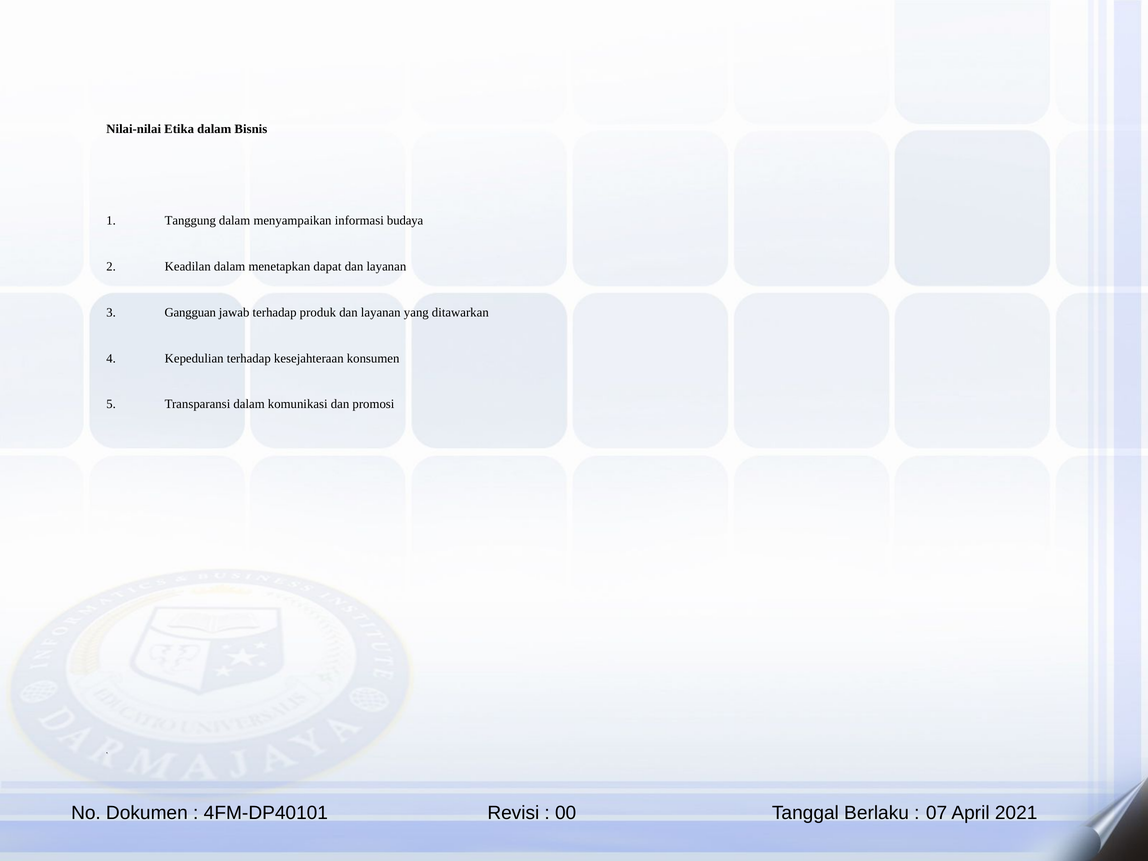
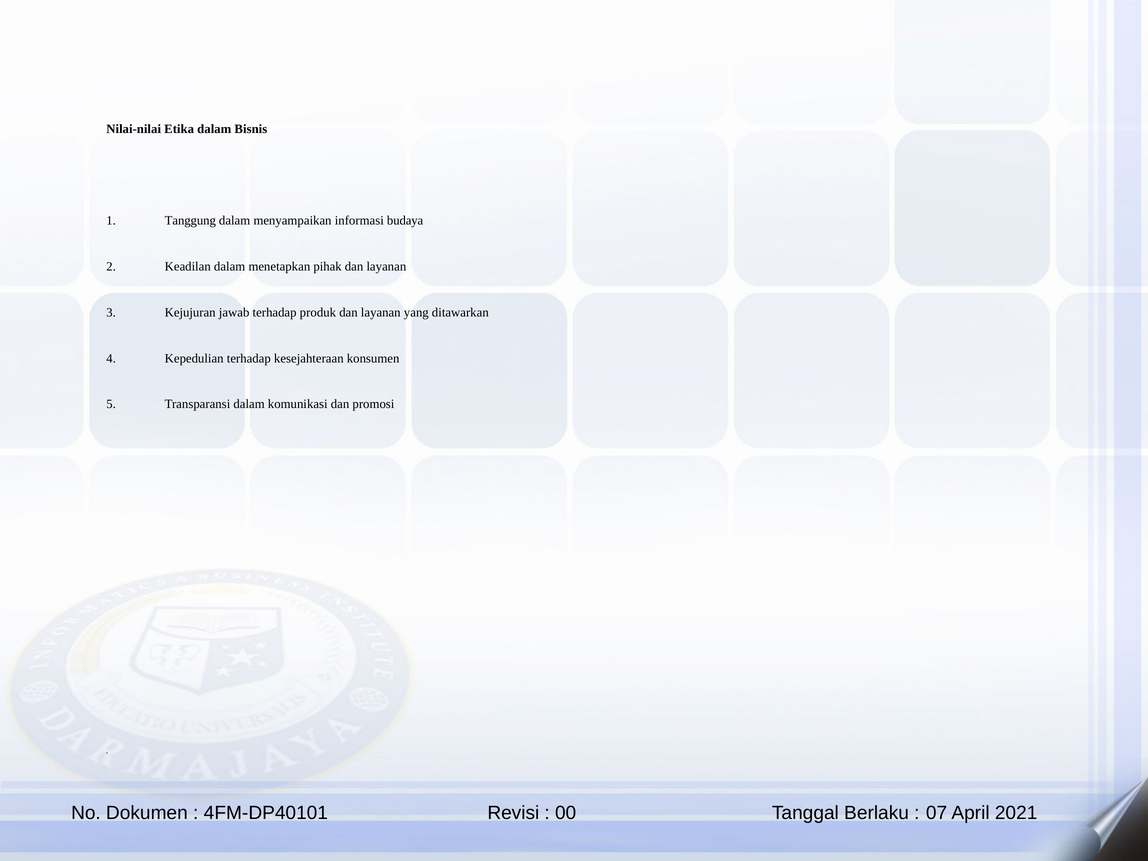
dapat: dapat -> pihak
Gangguan: Gangguan -> Kejujuran
